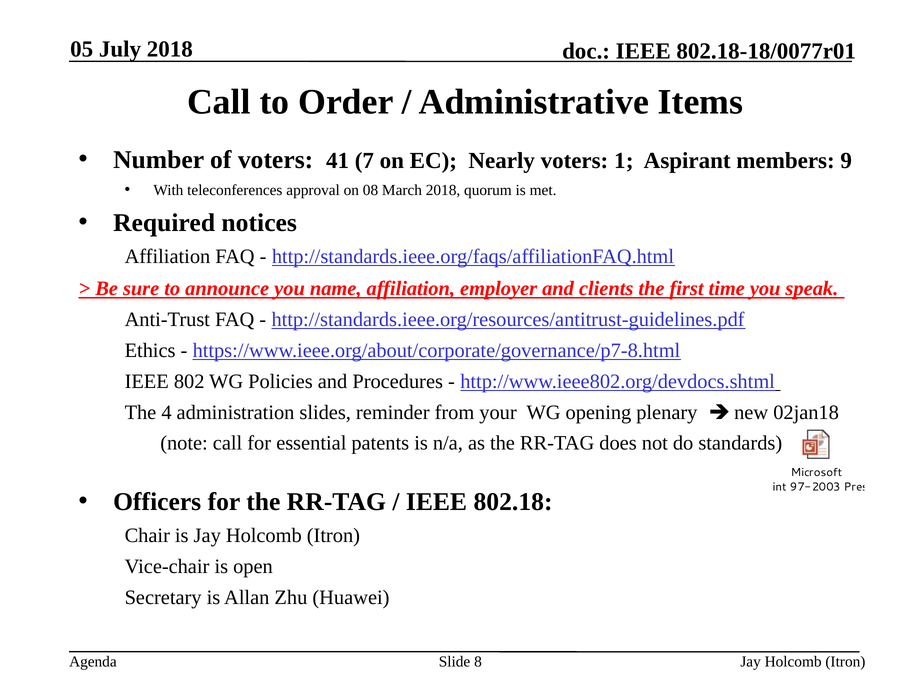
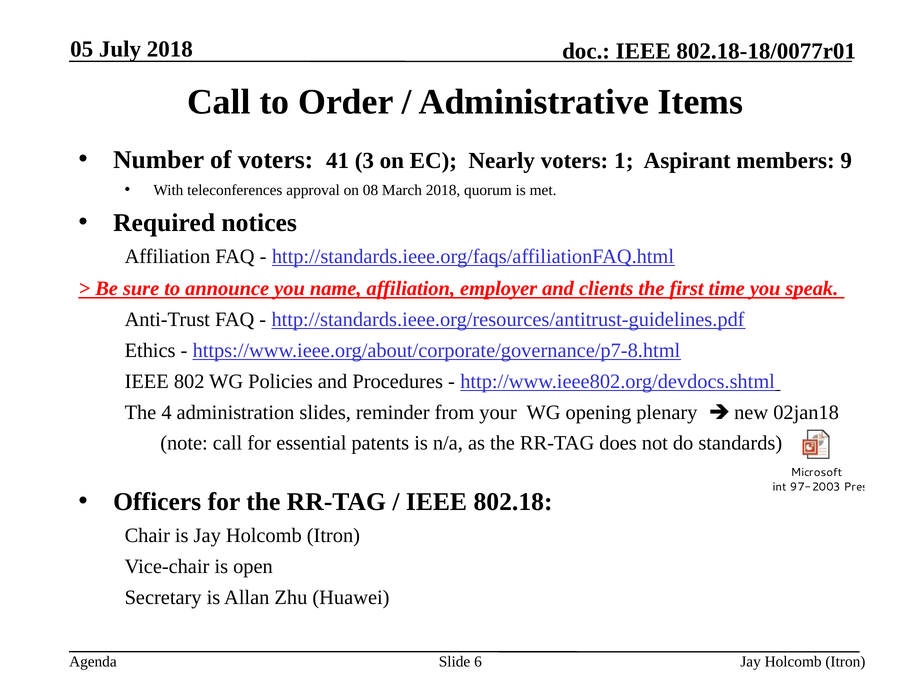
7: 7 -> 3
8: 8 -> 6
